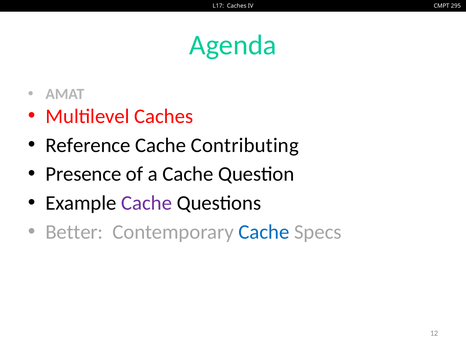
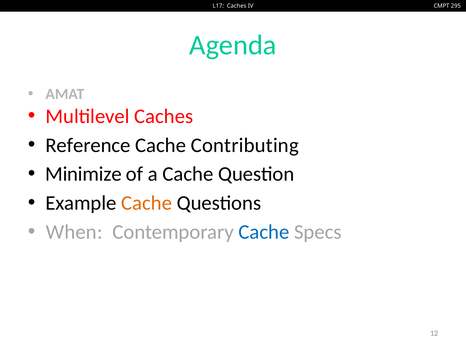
Presence: Presence -> Minimize
Cache at (147, 203) colour: purple -> orange
Better: Better -> When
